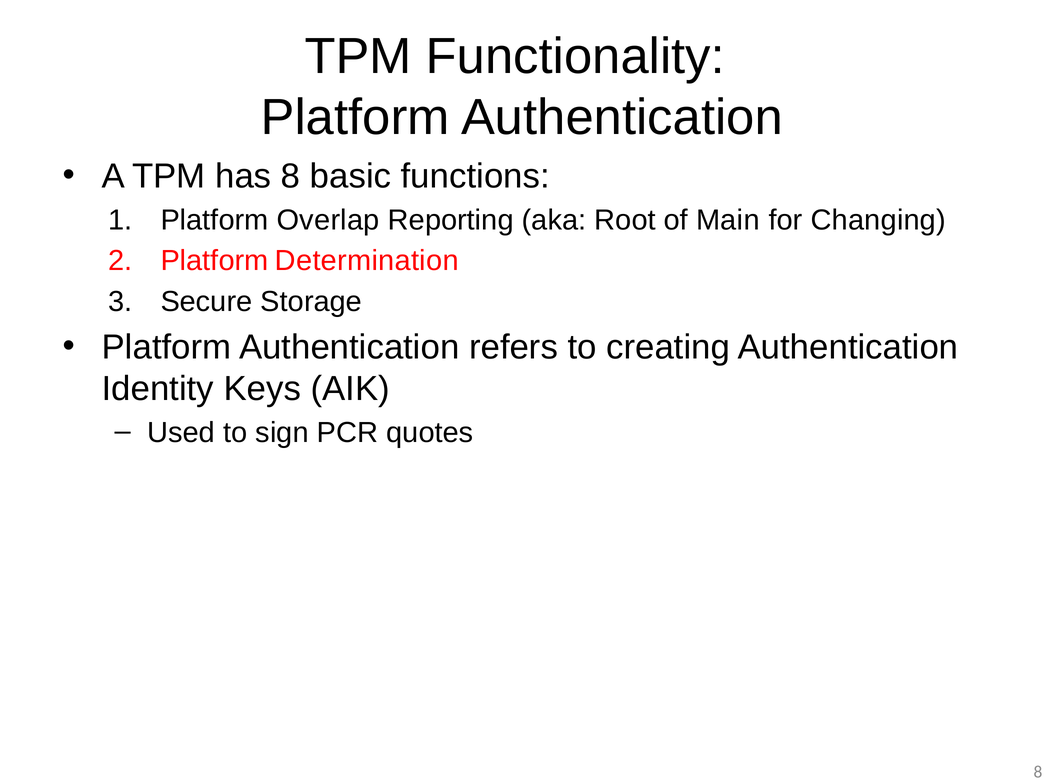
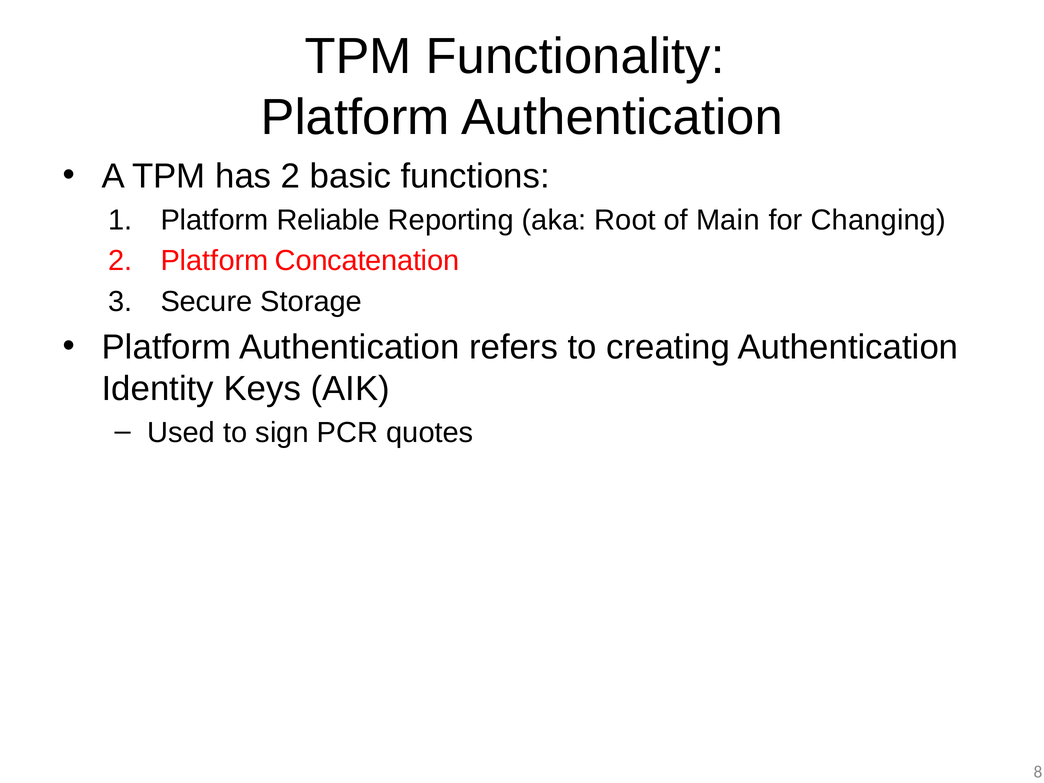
has 8: 8 -> 2
Overlap: Overlap -> Reliable
Determination: Determination -> Concatenation
